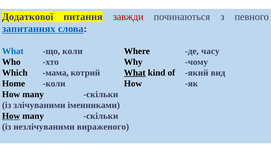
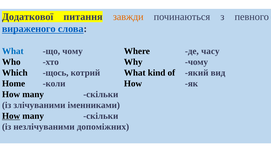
завжди colour: red -> orange
запитаннях: запитаннях -> вираженого
що коли: коли -> чому
мама: мама -> щось
What at (135, 73) underline: present -> none
вираженого: вираженого -> допоміжних
